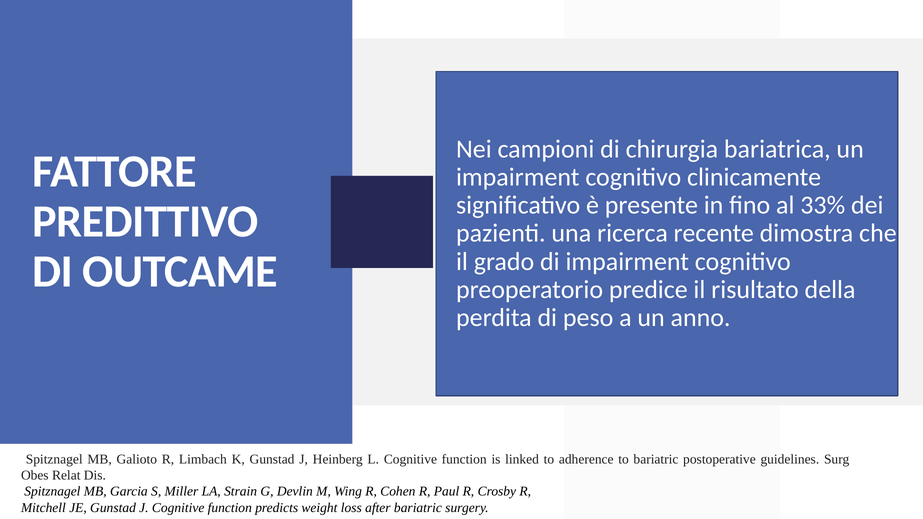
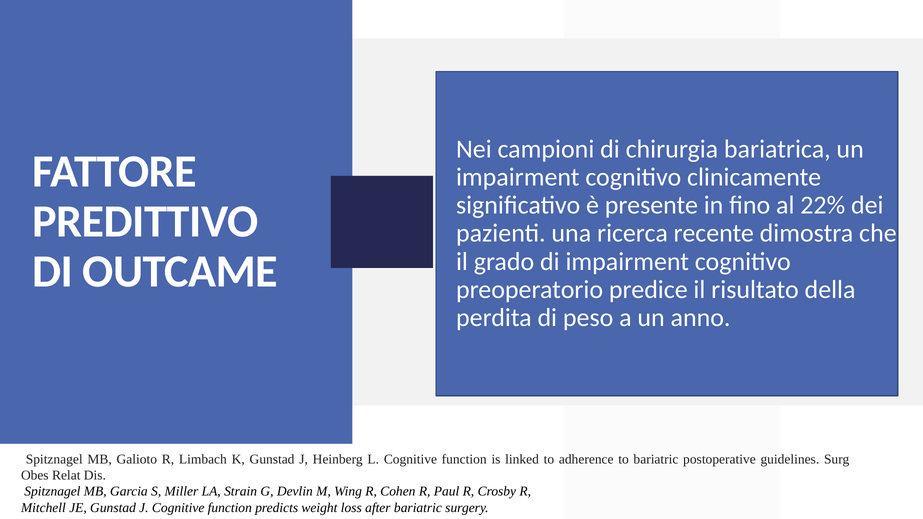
33%: 33% -> 22%
